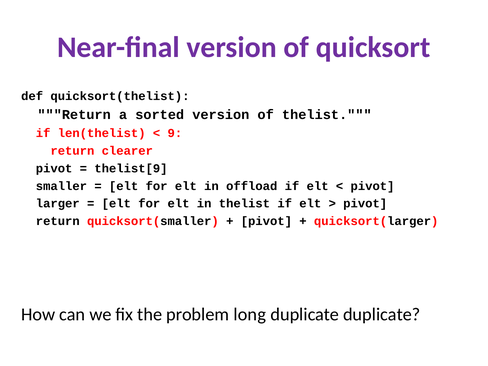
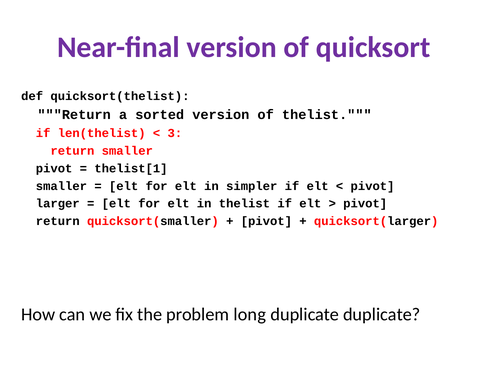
9: 9 -> 3
return clearer: clearer -> smaller
thelist[9: thelist[9 -> thelist[1
offload: offload -> simpler
